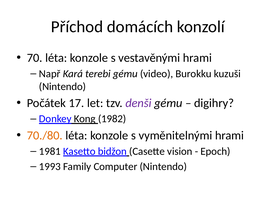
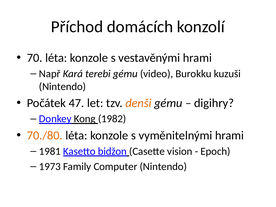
17: 17 -> 47
denši colour: purple -> orange
1993: 1993 -> 1973
